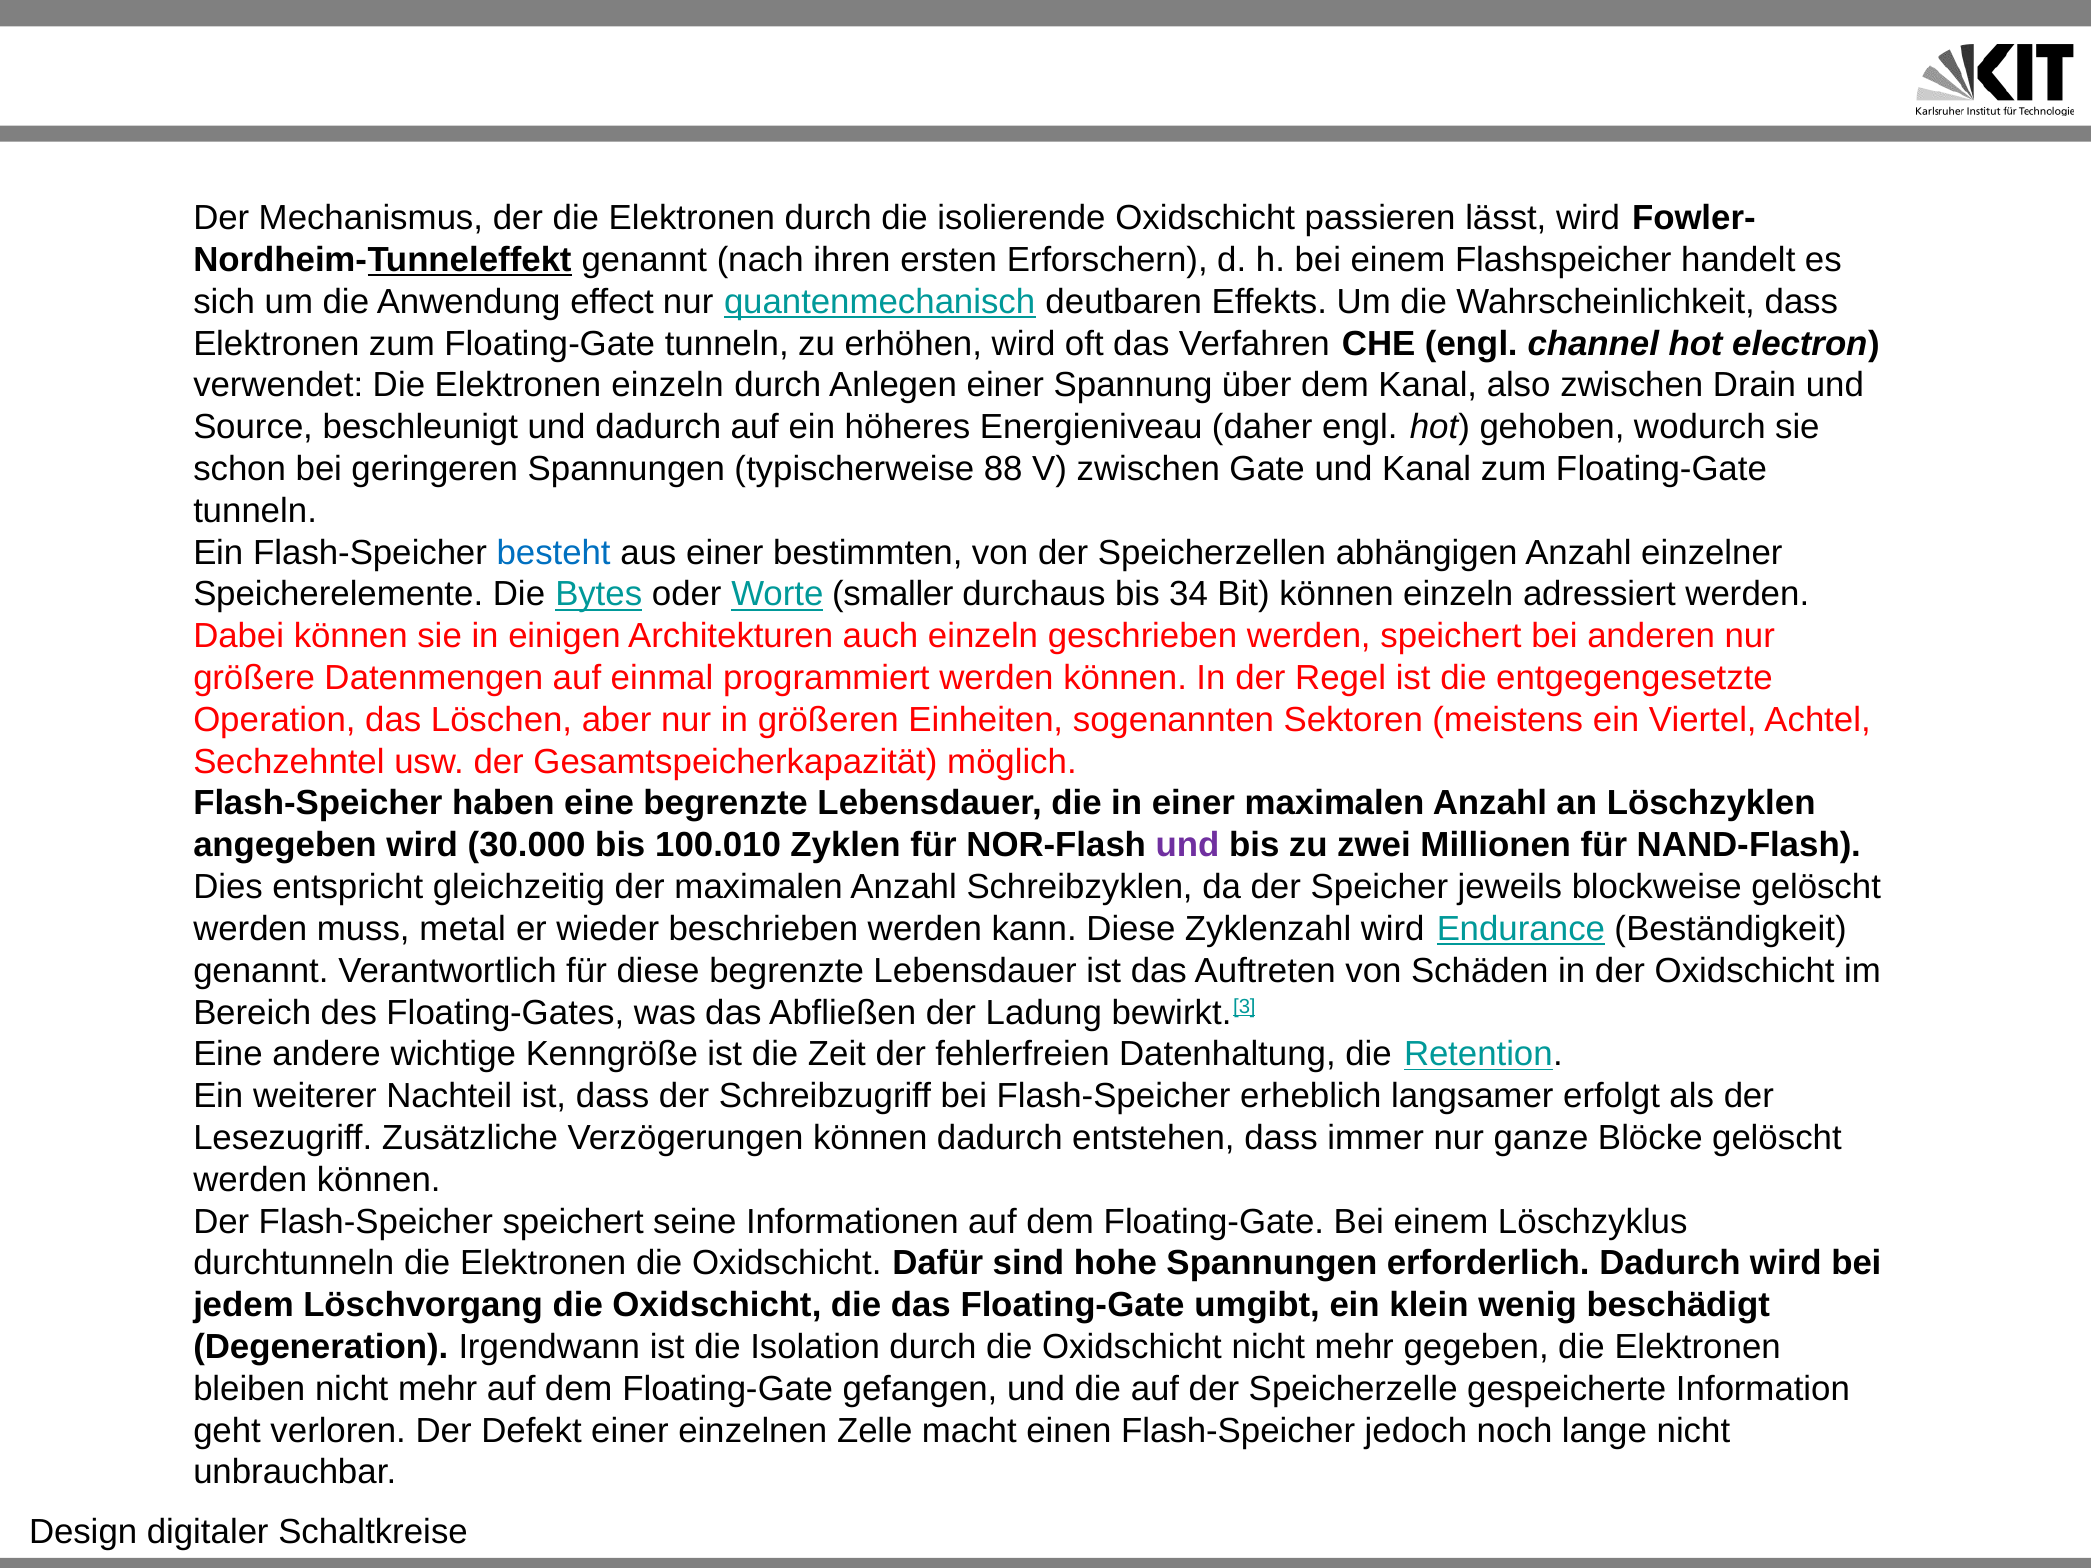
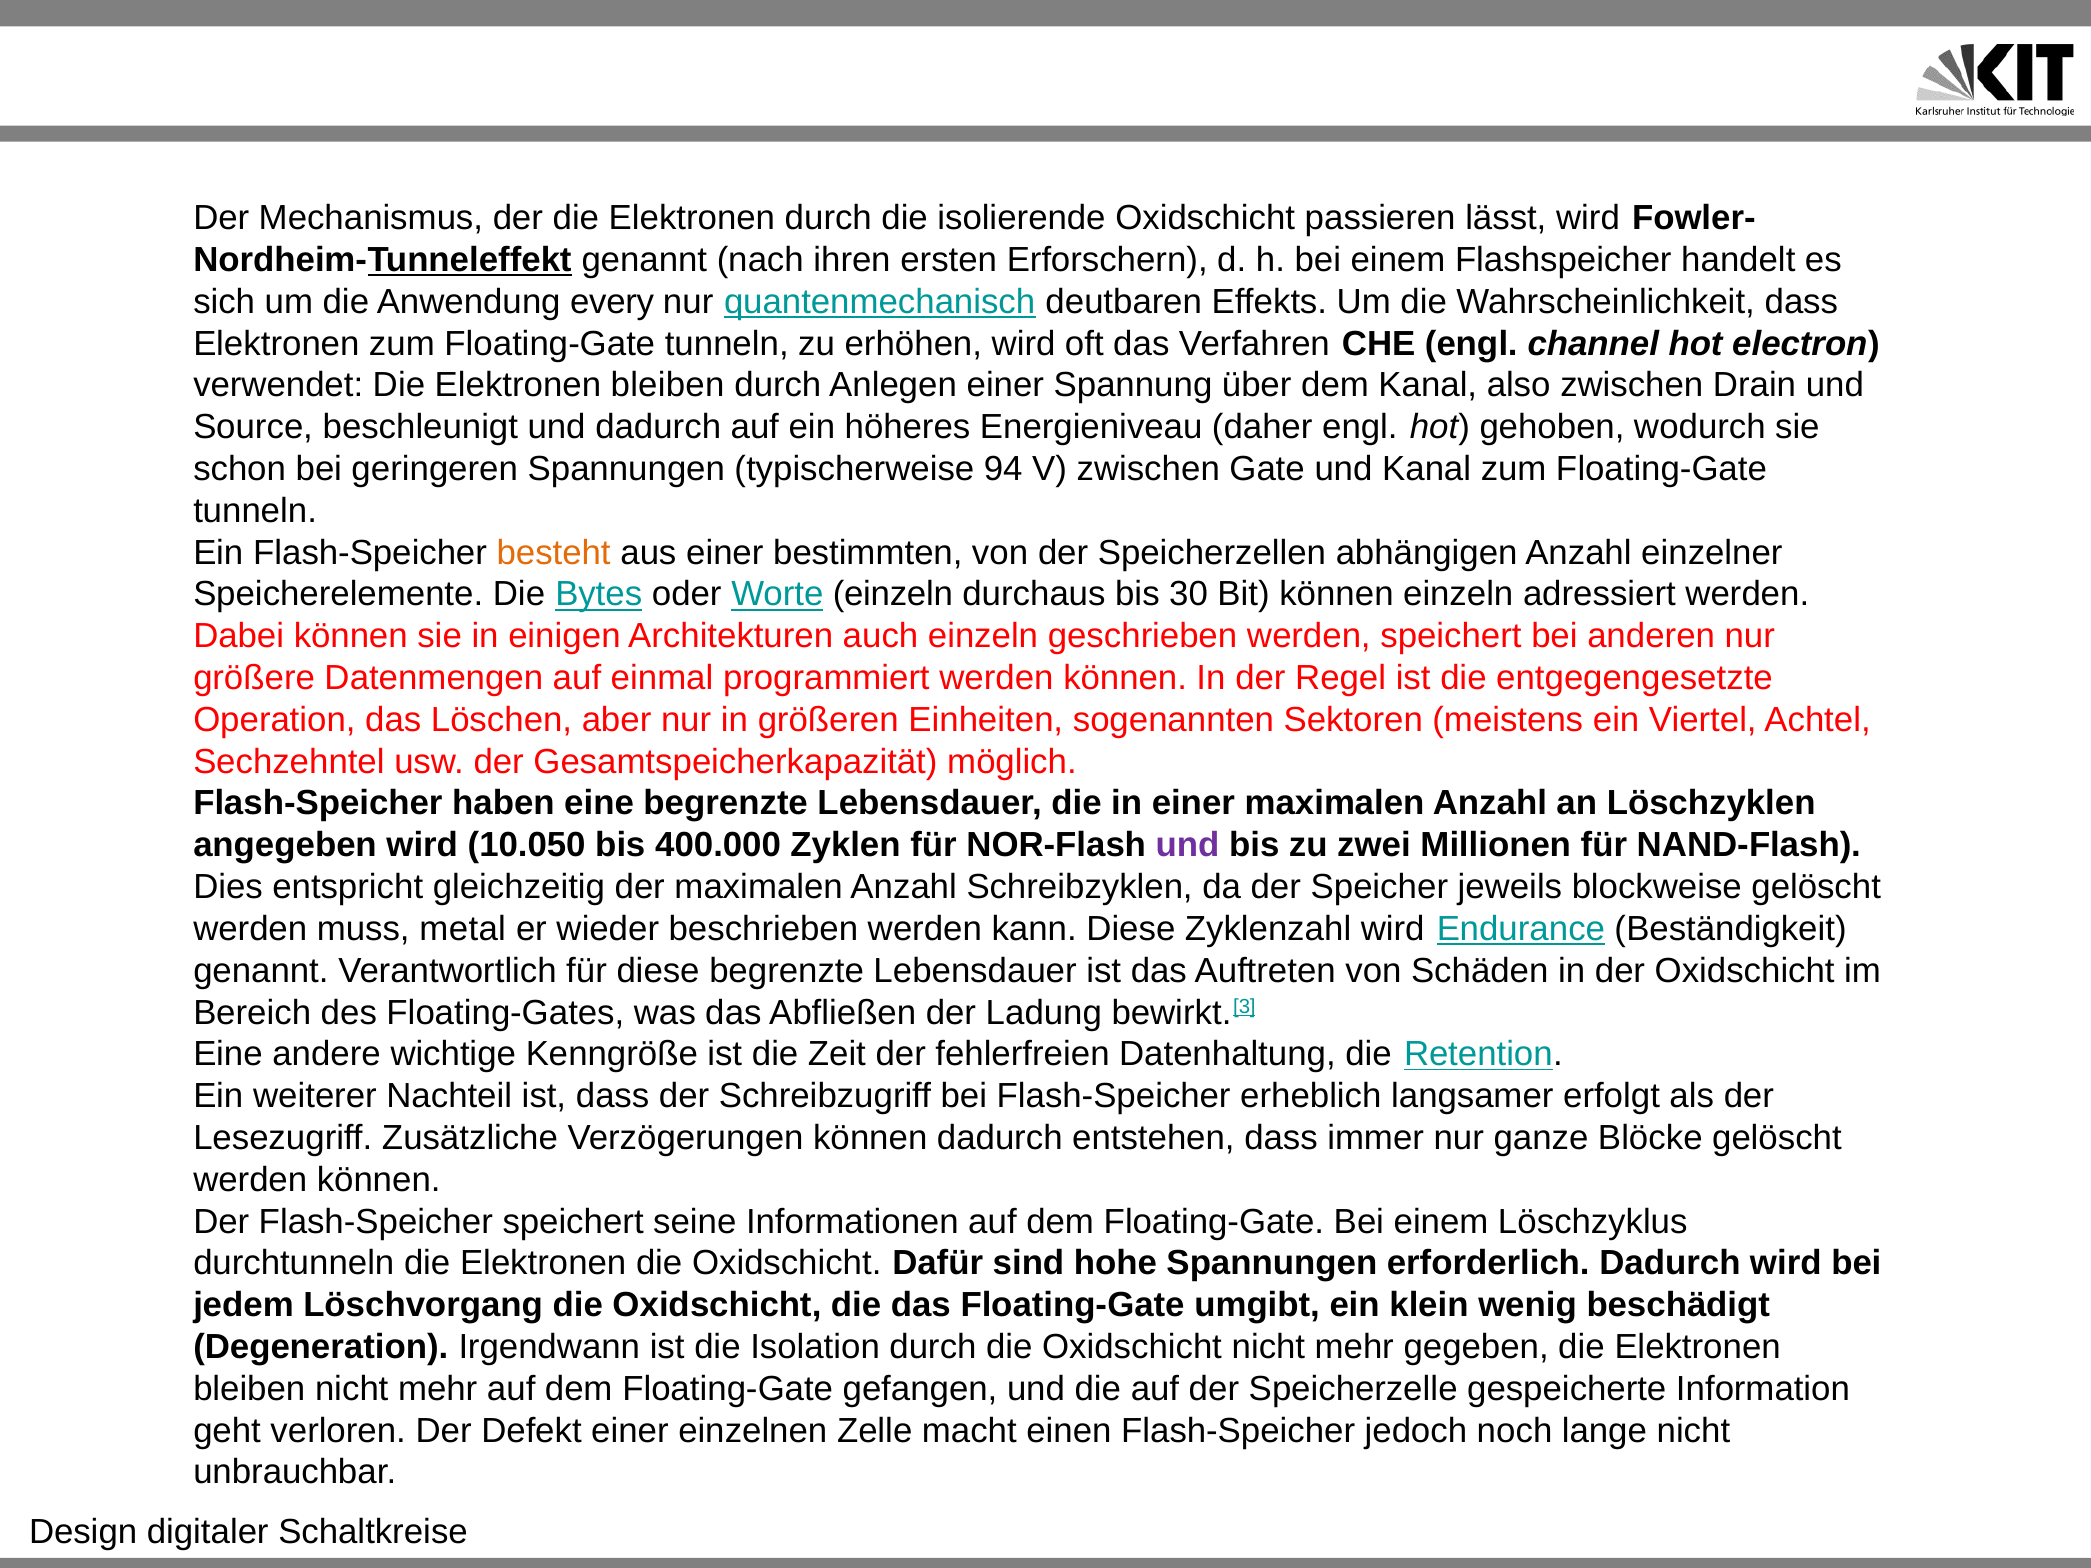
effect: effect -> every
verwendet Die Elektronen einzeln: einzeln -> bleiben
88: 88 -> 94
besteht colour: blue -> orange
Worte smaller: smaller -> einzeln
34: 34 -> 30
30.000: 30.000 -> 10.050
100.010: 100.010 -> 400.000
